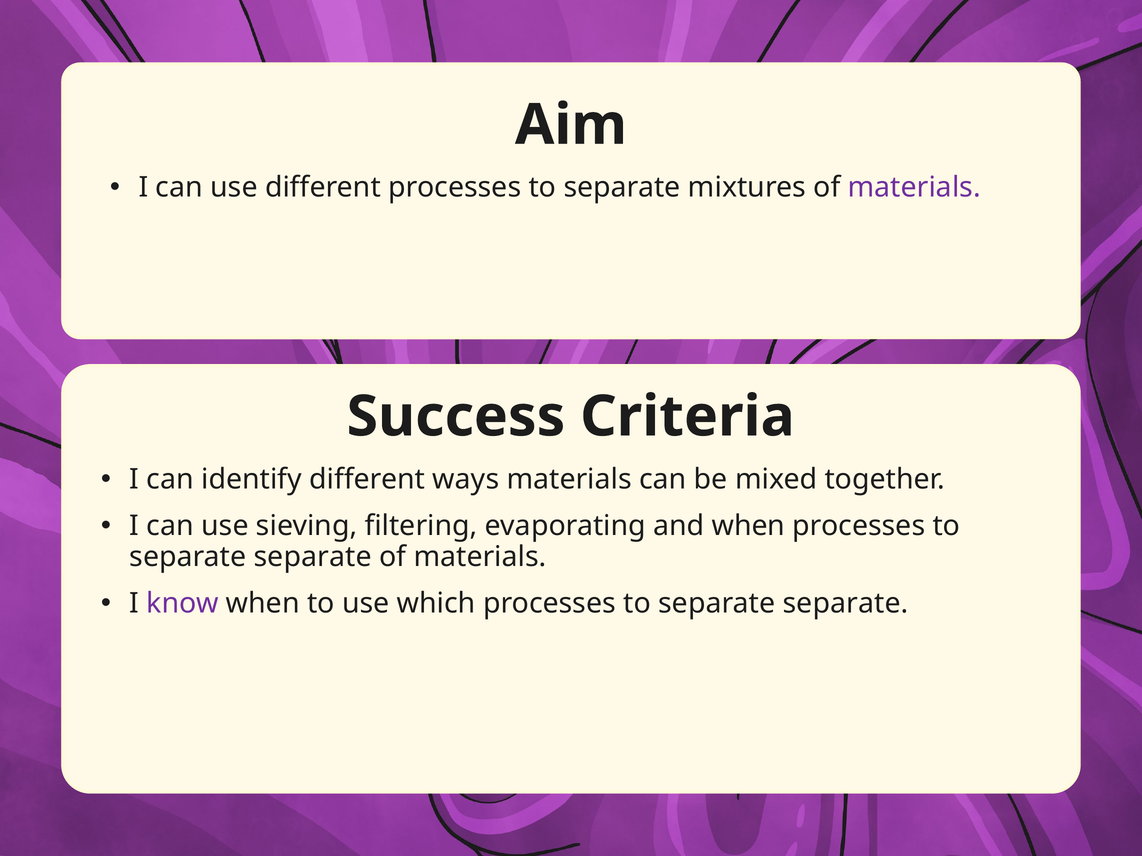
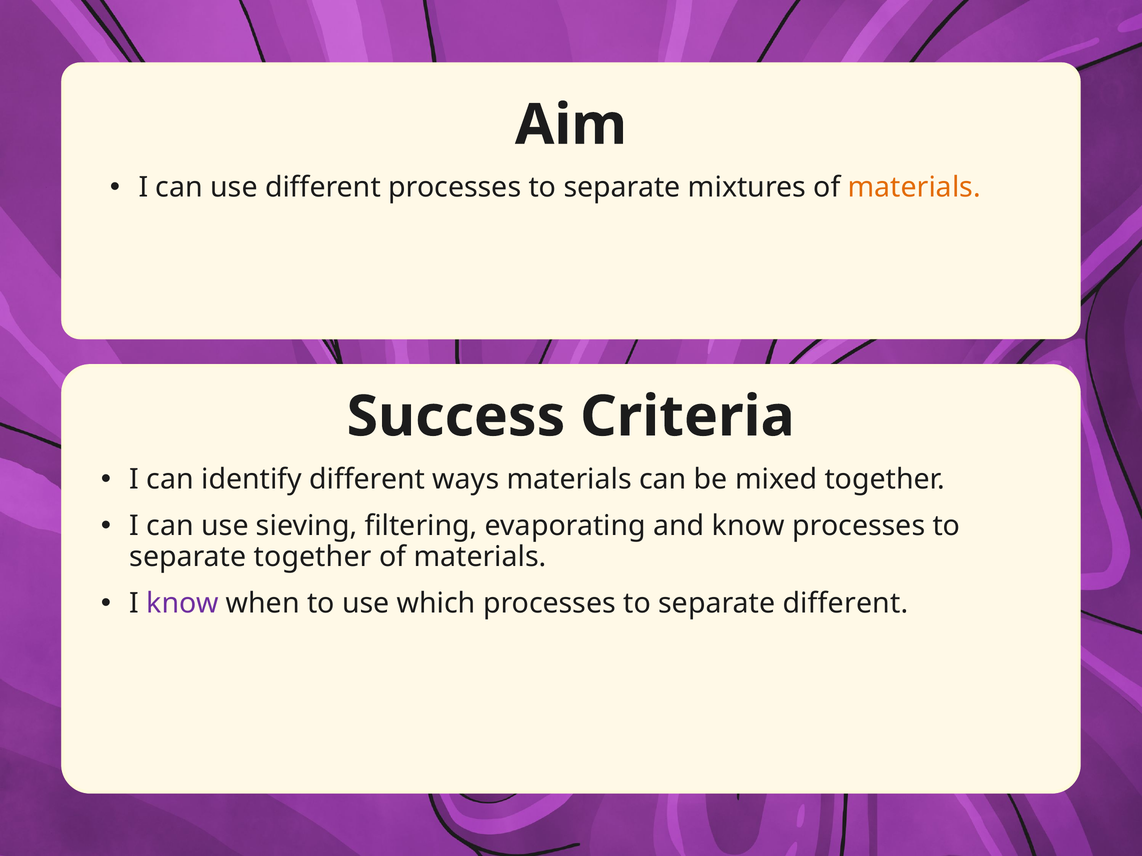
materials at (914, 188) colour: purple -> orange
and when: when -> know
separate at (313, 557): separate -> together
separate at (845, 604): separate -> different
